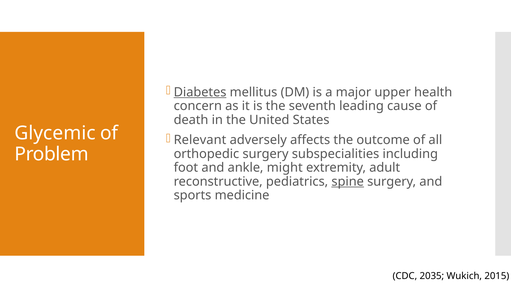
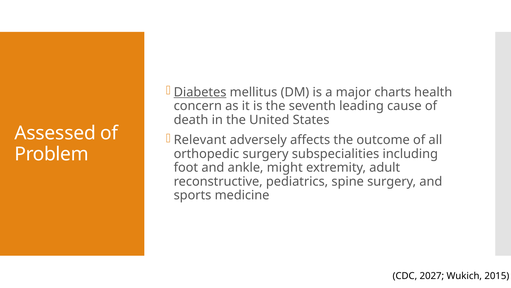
upper: upper -> charts
Glycemic: Glycemic -> Assessed
spine underline: present -> none
2035: 2035 -> 2027
